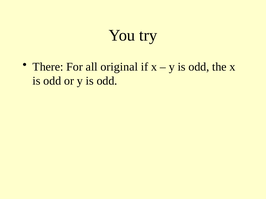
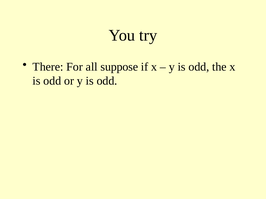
original: original -> suppose
